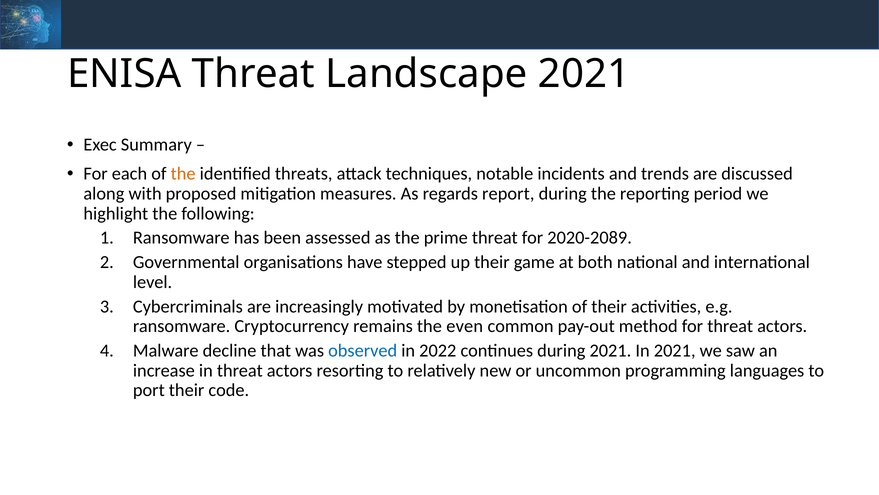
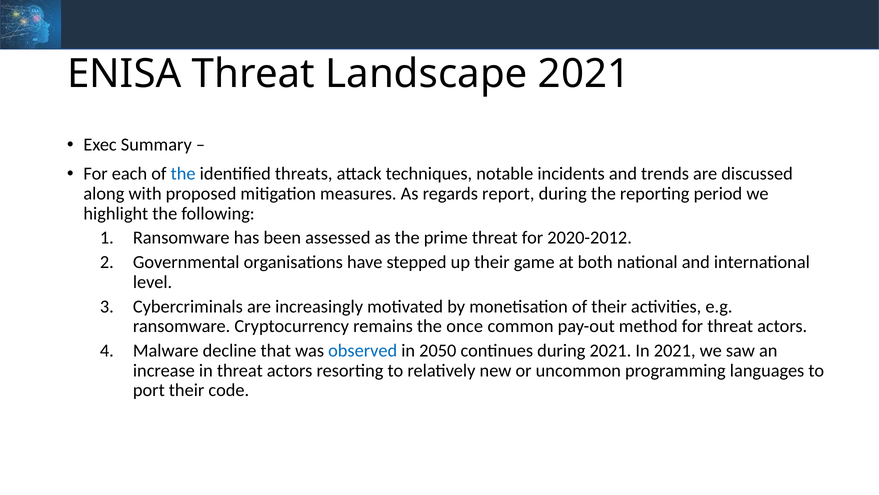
the at (183, 174) colour: orange -> blue
2020-2089: 2020-2089 -> 2020-2012
even: even -> once
2022: 2022 -> 2050
